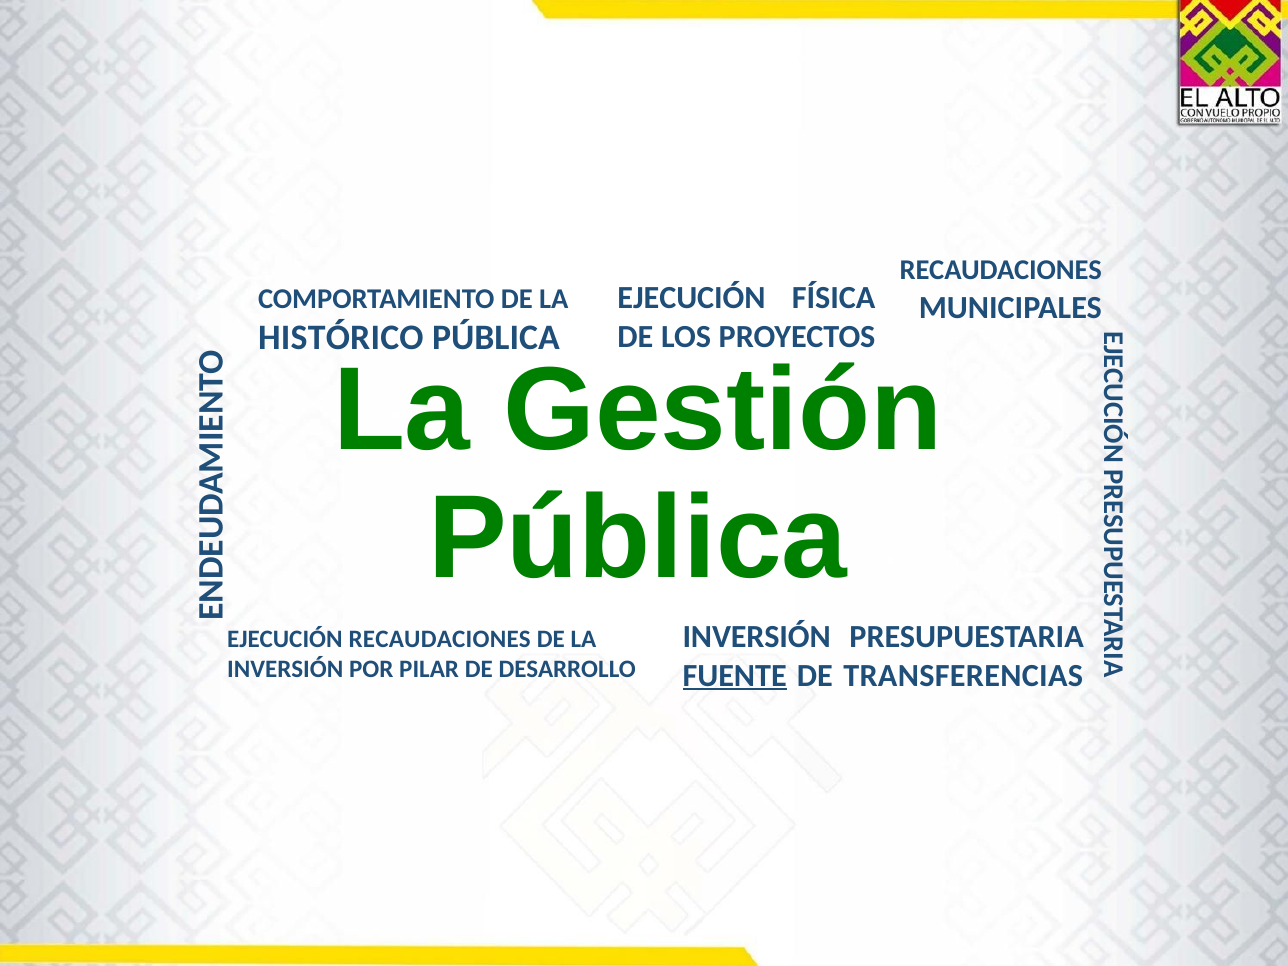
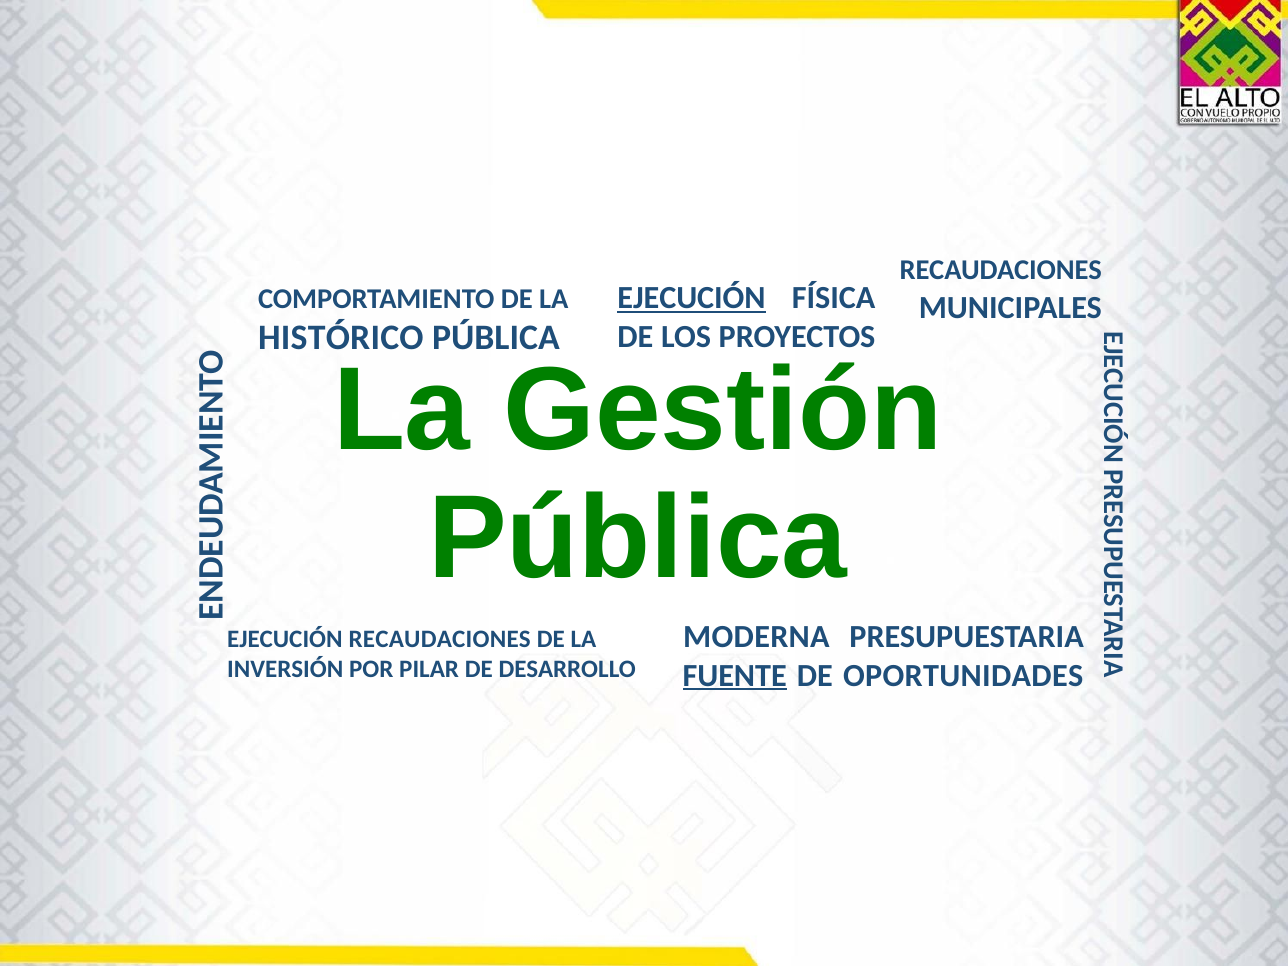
EJECUCIÓN at (692, 298) underline: none -> present
INVERSIÓN at (757, 637): INVERSIÓN -> MODERNA
TRANSFERENCIAS: TRANSFERENCIAS -> OPORTUNIDADES
